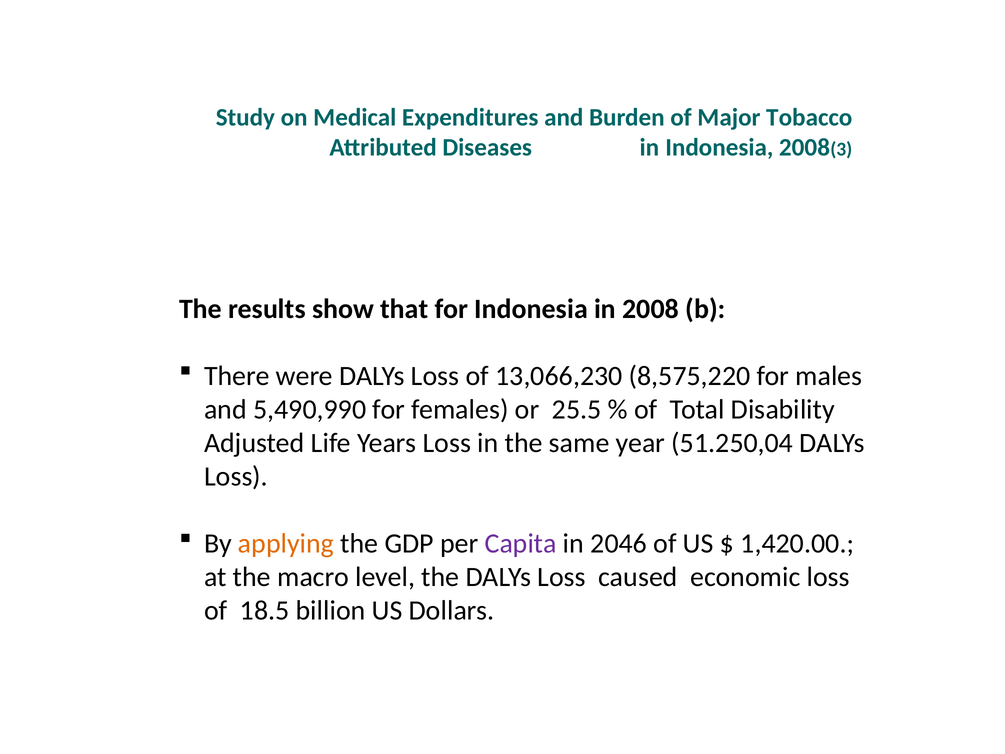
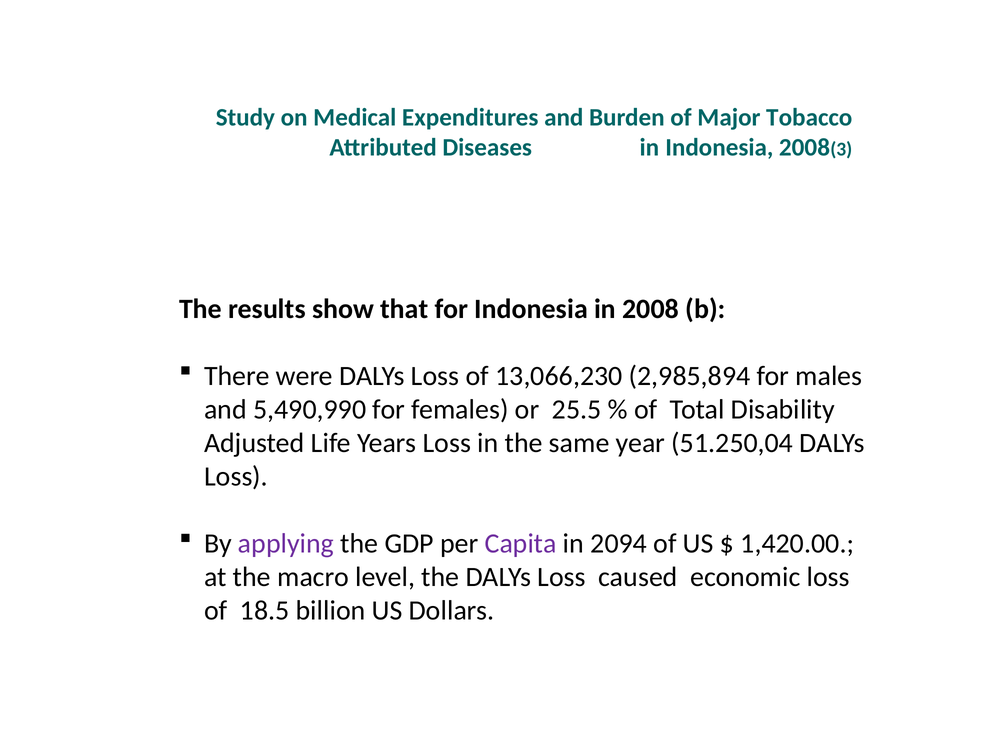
8,575,220: 8,575,220 -> 2,985,894
applying colour: orange -> purple
2046: 2046 -> 2094
